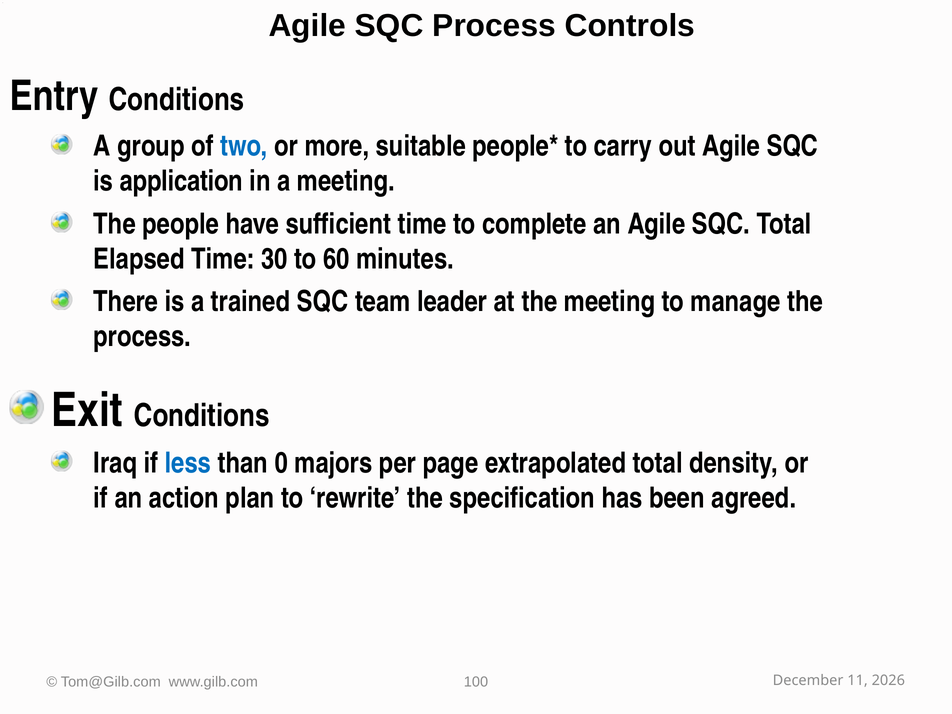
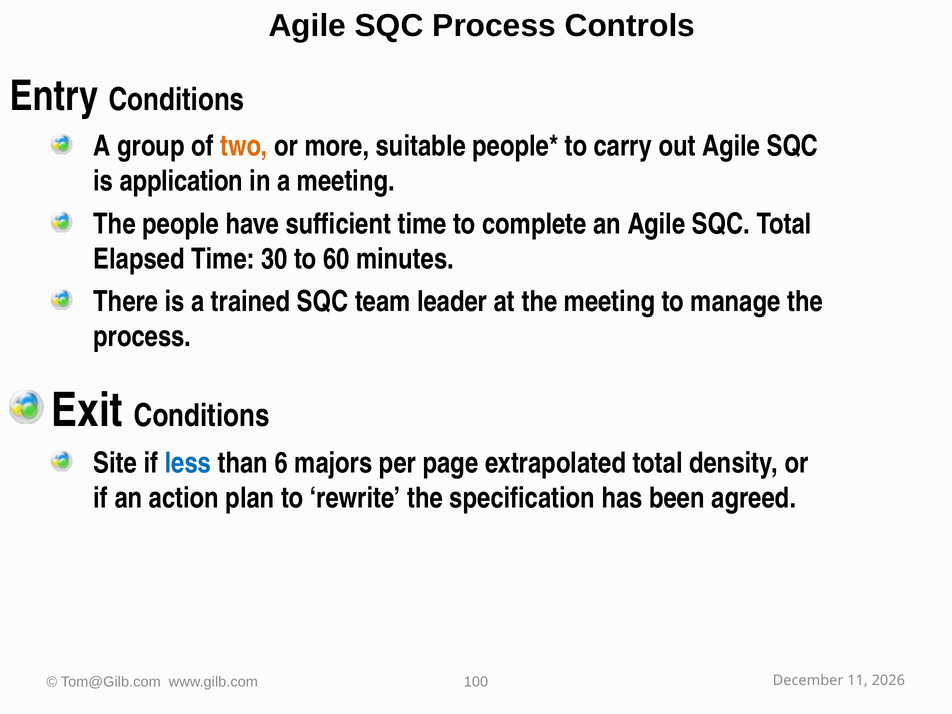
two colour: blue -> orange
Iraq: Iraq -> Site
0: 0 -> 6
